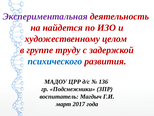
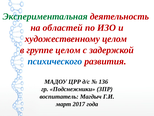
Экспериментальная colour: purple -> green
найдется: найдется -> областей
группе труду: труду -> целом
